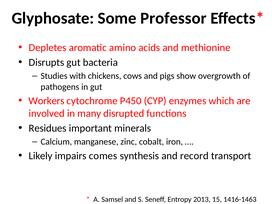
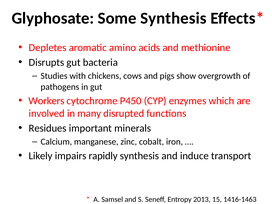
Some Professor: Professor -> Synthesis
comes: comes -> rapidly
record: record -> induce
